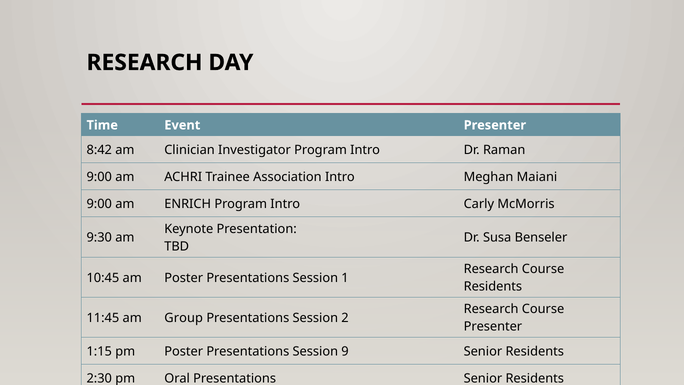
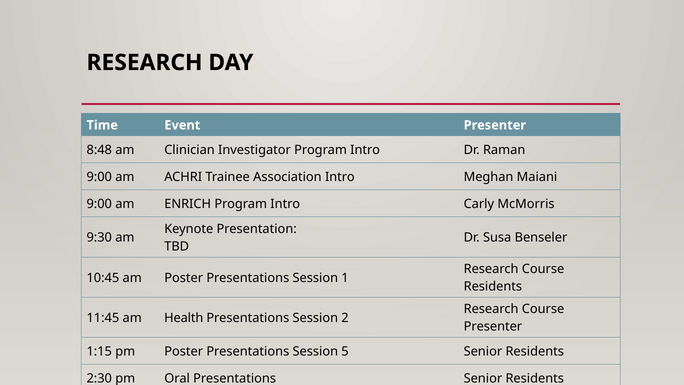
8:42: 8:42 -> 8:48
Group: Group -> Health
9: 9 -> 5
